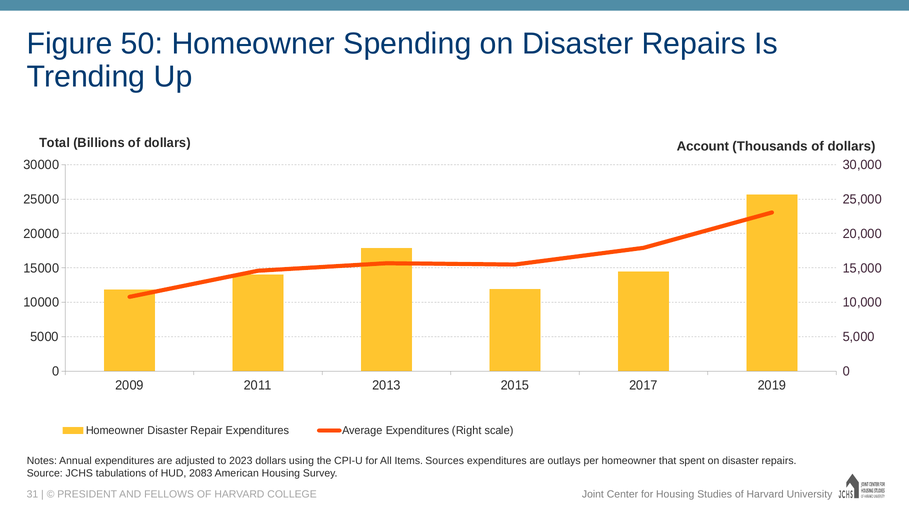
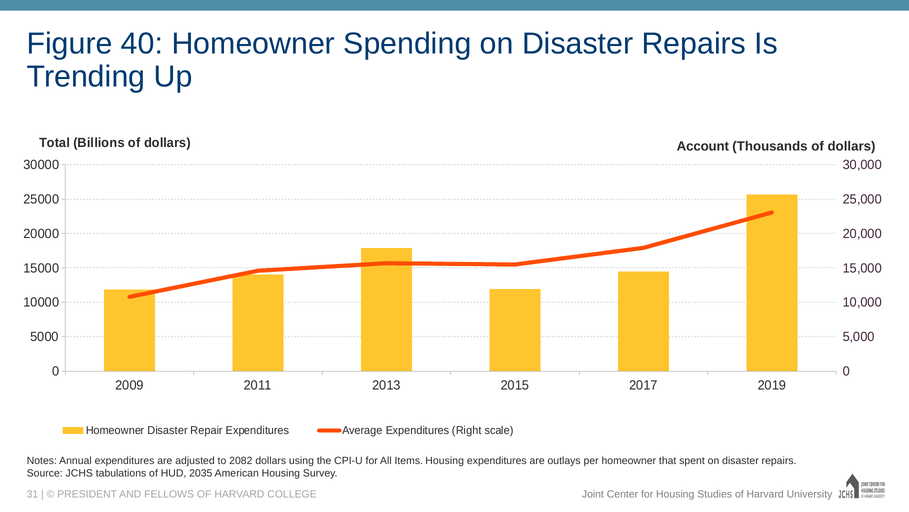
50: 50 -> 40
2023: 2023 -> 2082
Items Sources: Sources -> Housing
2083: 2083 -> 2035
